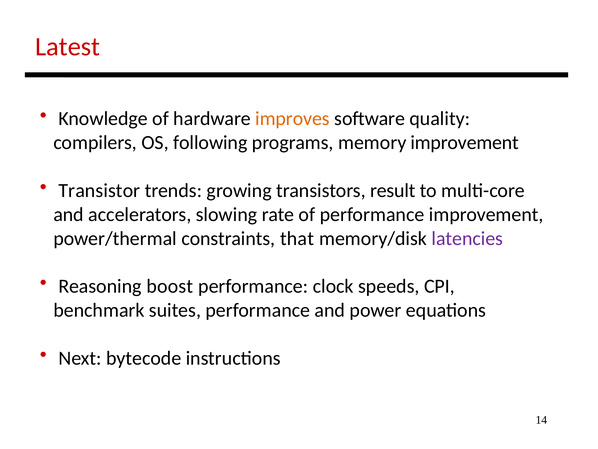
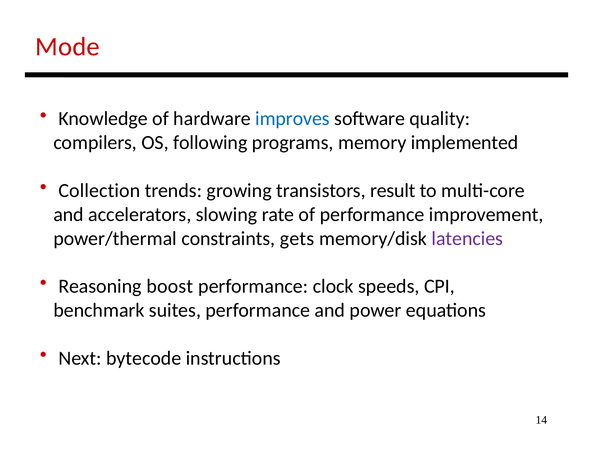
Latest: Latest -> Mode
improves colour: orange -> blue
memory improvement: improvement -> implemented
Transistor: Transistor -> Collection
that: that -> gets
